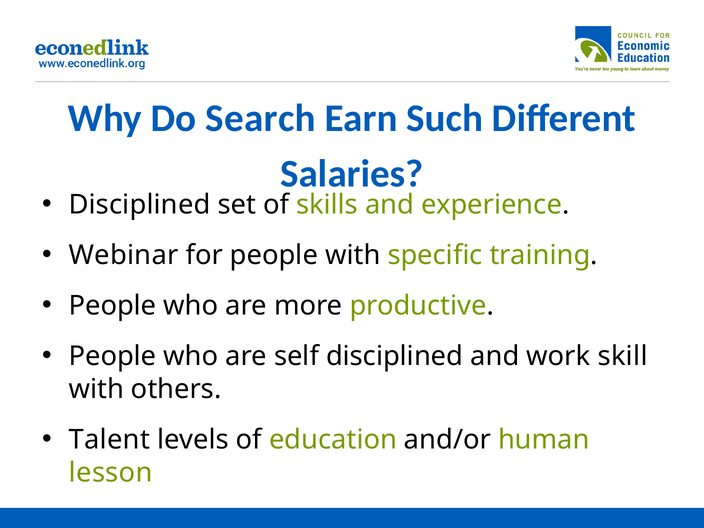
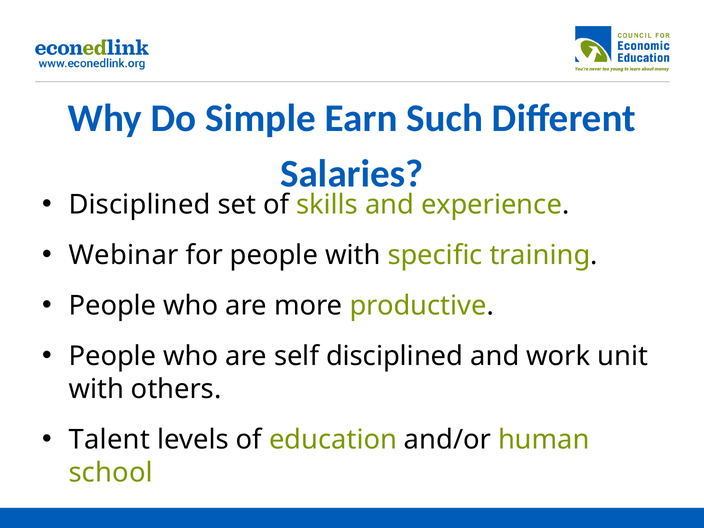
Search: Search -> Simple
skill: skill -> unit
lesson: lesson -> school
